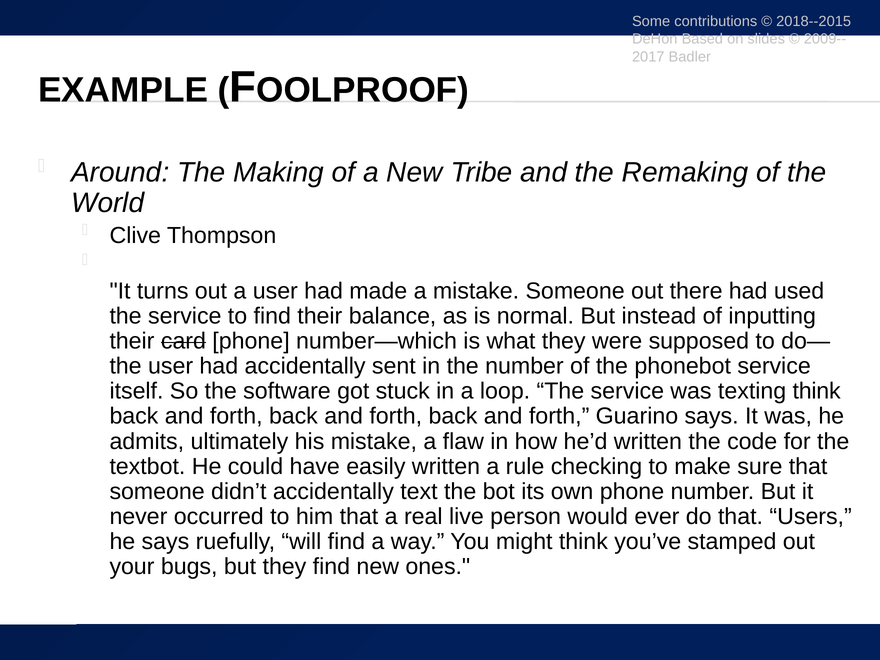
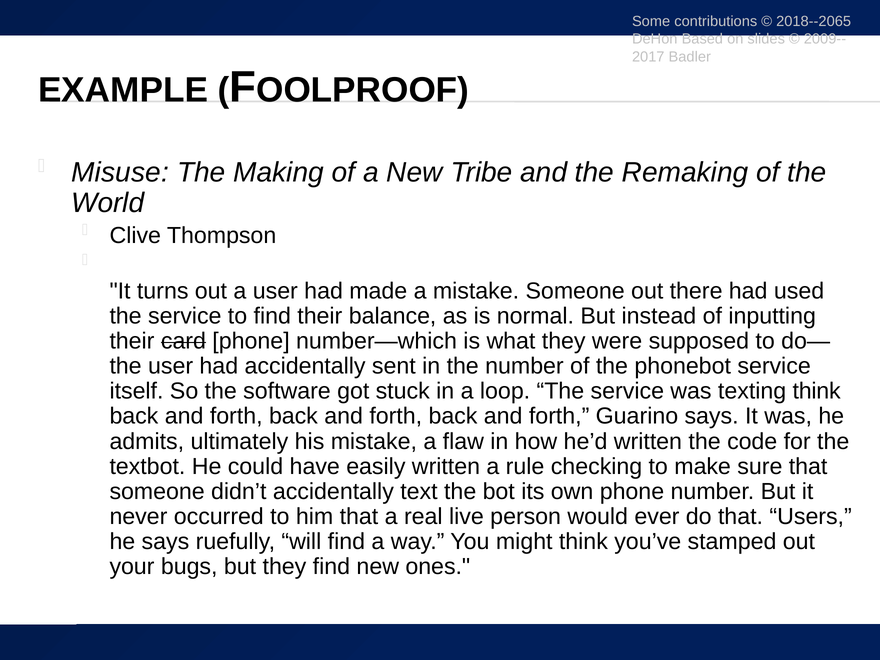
2018--2015: 2018--2015 -> 2018--2065
Around: Around -> Misuse
